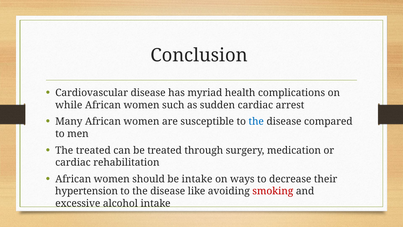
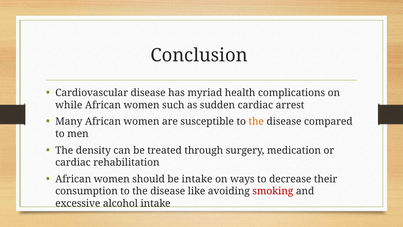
the at (256, 121) colour: blue -> orange
The treated: treated -> density
hypertension: hypertension -> consumption
